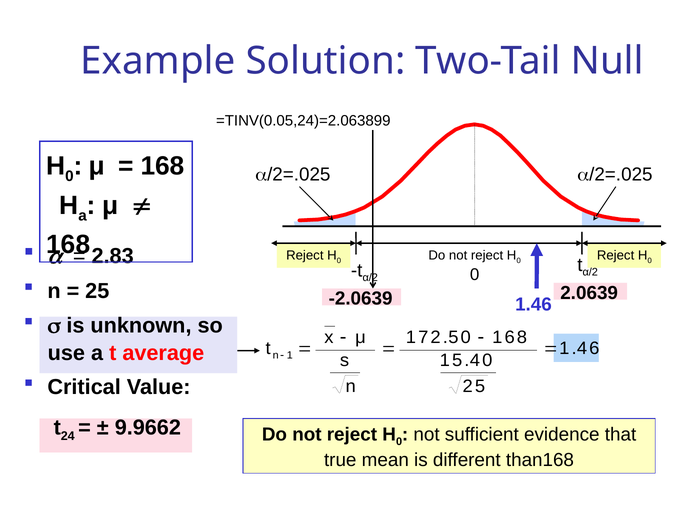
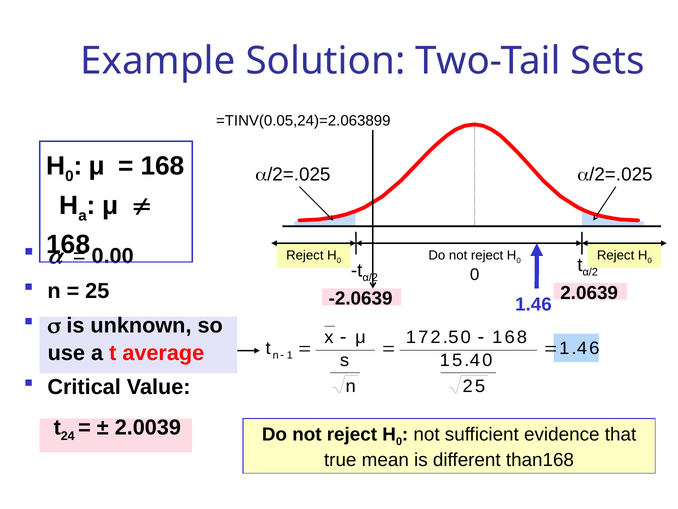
Null: Null -> Sets
2.83: 2.83 -> 0.00
9.9662: 9.9662 -> 2.0039
